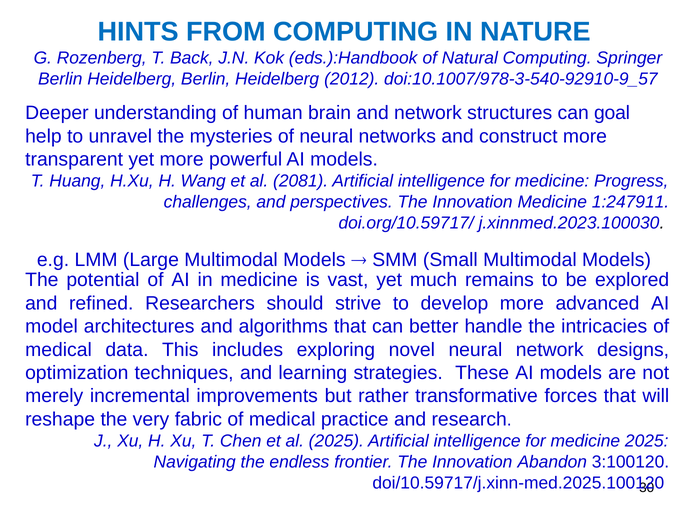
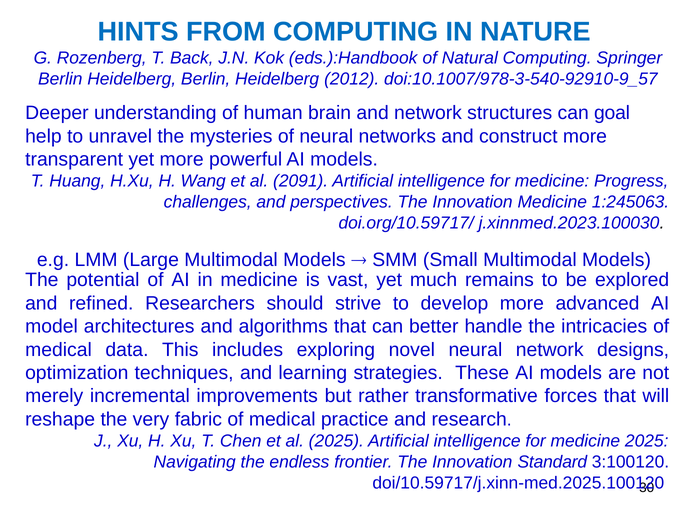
2081: 2081 -> 2091
1:247911: 1:247911 -> 1:245063
Abandon: Abandon -> Standard
